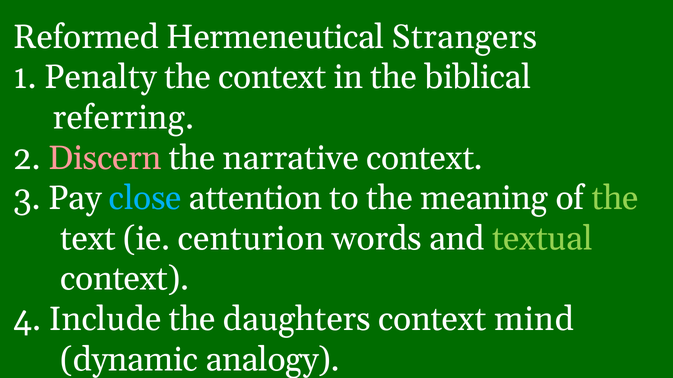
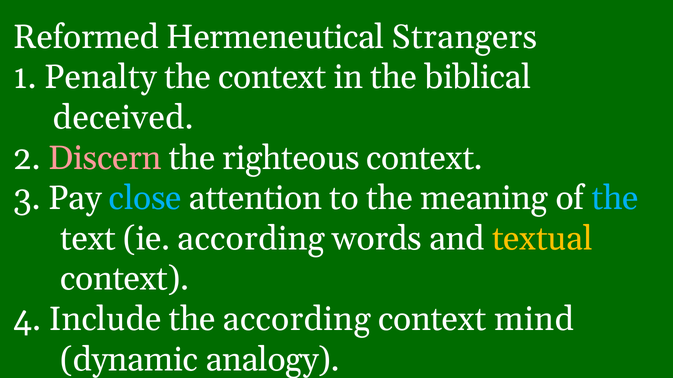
referring: referring -> deceived
narrative: narrative -> righteous
the at (615, 199) colour: light green -> light blue
ie centurion: centurion -> according
textual colour: light green -> yellow
the daughters: daughters -> according
